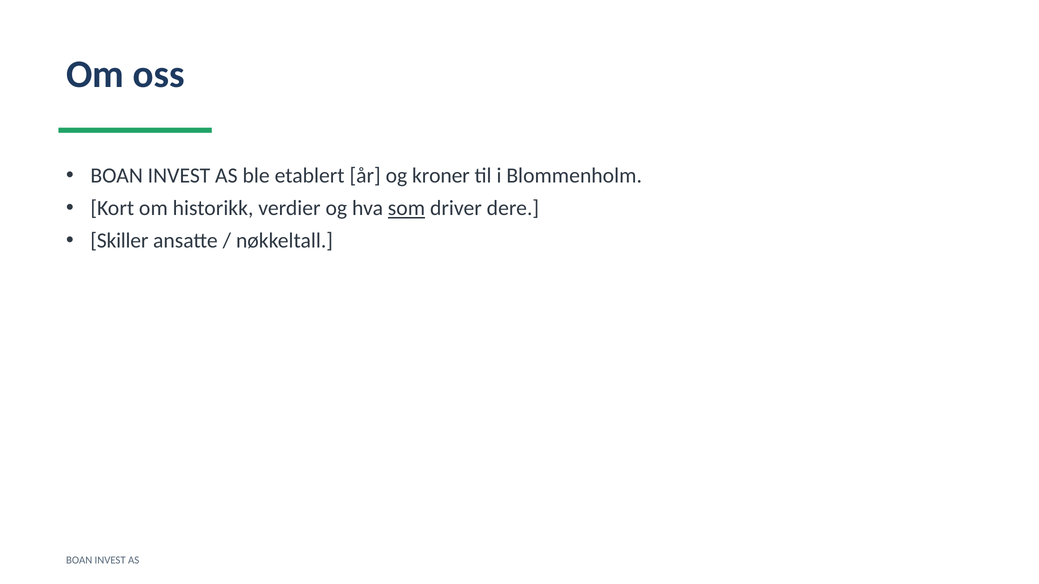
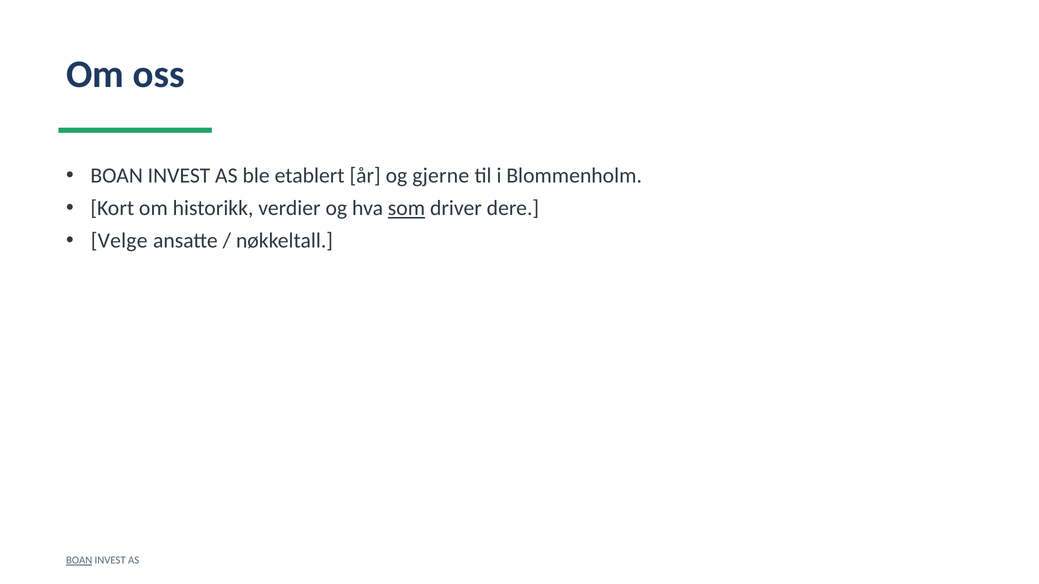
kroner: kroner -> gjerne
Skiller: Skiller -> Velge
BOAN at (79, 561) underline: none -> present
